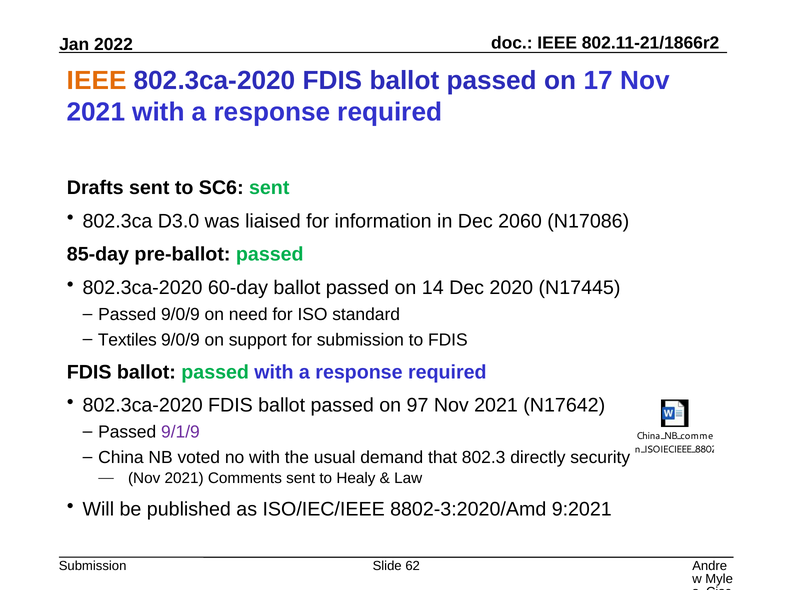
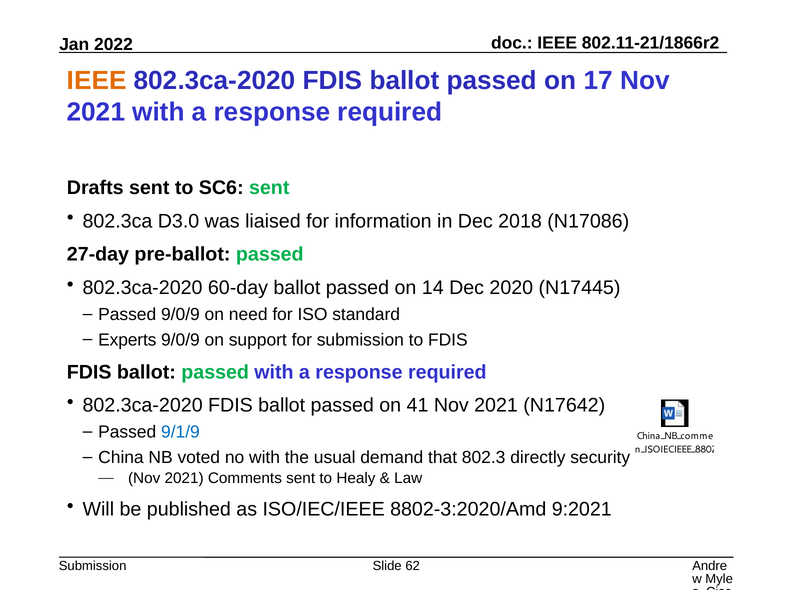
2060: 2060 -> 2018
85-day: 85-day -> 27-day
Textiles: Textiles -> Experts
97: 97 -> 41
9/1/9 colour: purple -> blue
